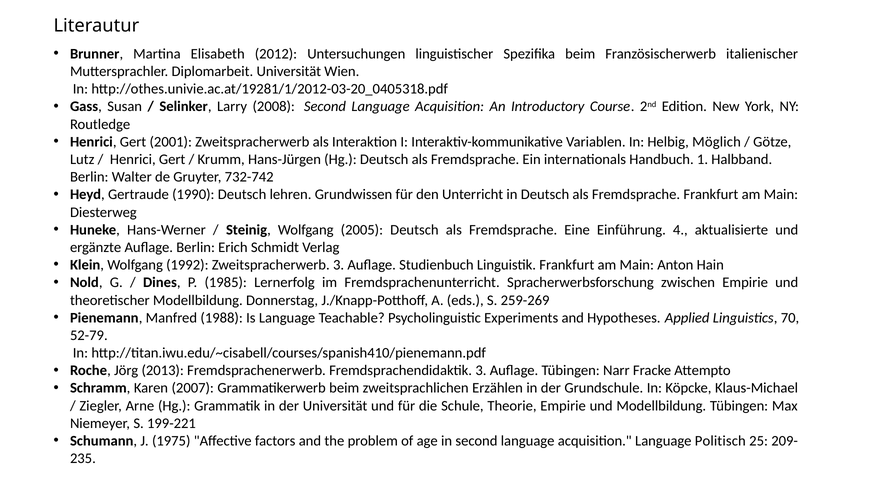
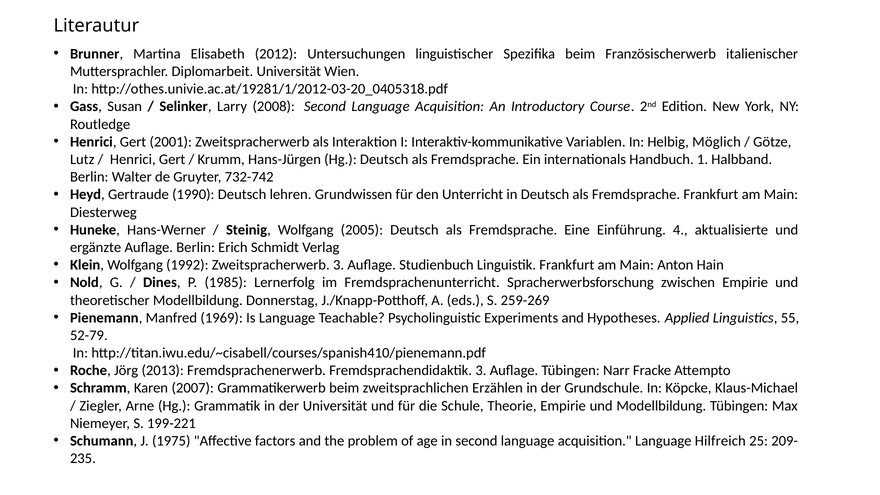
1988: 1988 -> 1969
70: 70 -> 55
Politisch: Politisch -> Hilfreich
